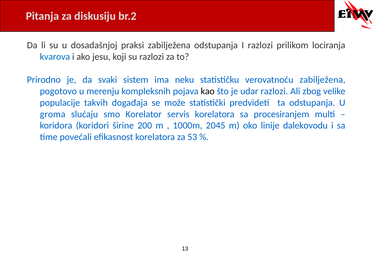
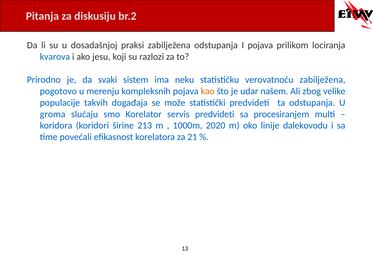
I razlozi: razlozi -> pojava
kao colour: black -> orange
udar razlozi: razlozi -> našem
servis korelatora: korelatora -> predvideti
200: 200 -> 213
2045: 2045 -> 2020
53: 53 -> 21
